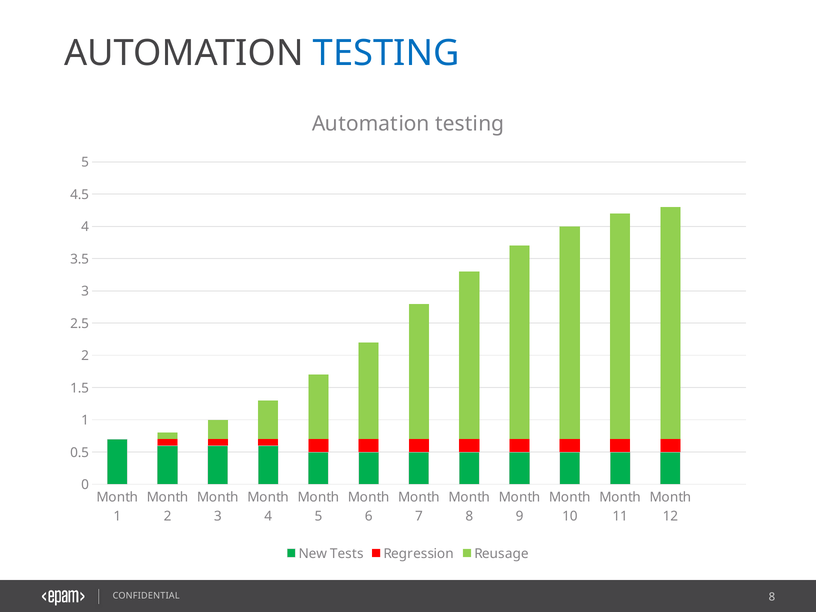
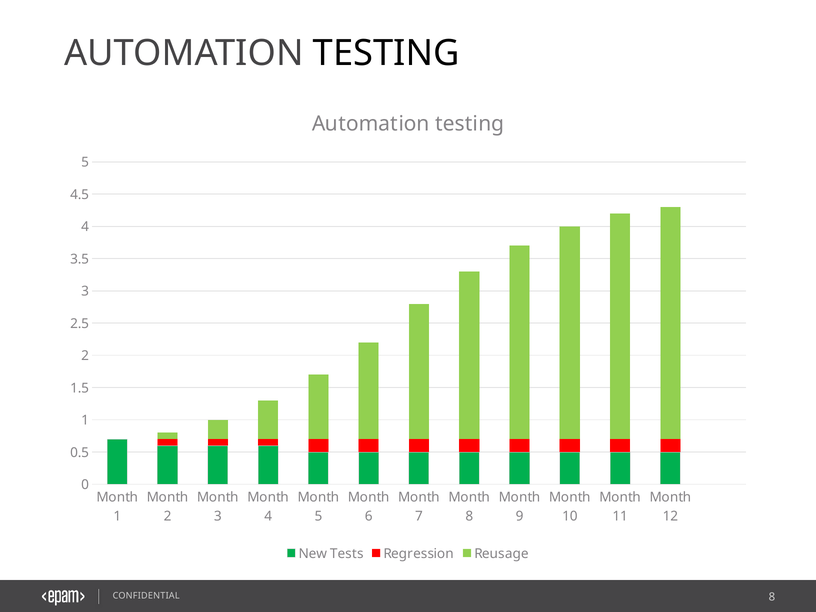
TESTING at (386, 53) colour: blue -> black
